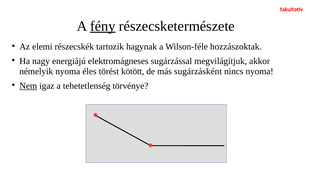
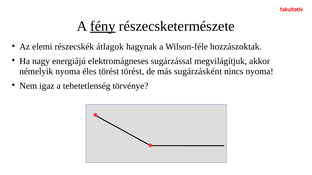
tartozik: tartozik -> átlagok
törést kötött: kötött -> törést
Nem underline: present -> none
